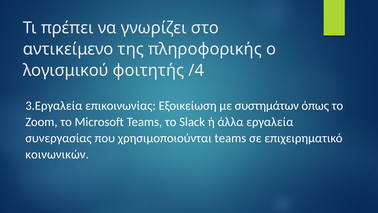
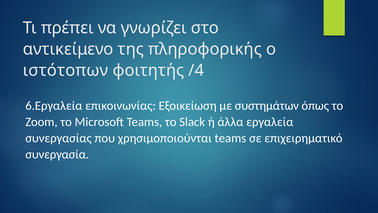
λογισμικού: λογισμικού -> ιστότοπων
3.Εργαλεία: 3.Εργαλεία -> 6.Εργαλεία
κοινωνικών: κοινωνικών -> συνεργασία
